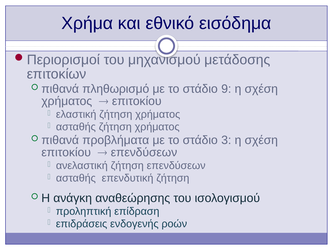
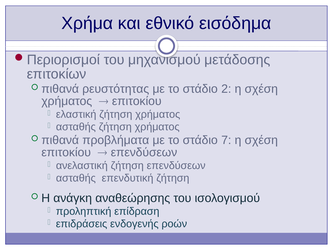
πληθωρισμό: πληθωρισμό -> ρευστότητας
9: 9 -> 2
3: 3 -> 7
